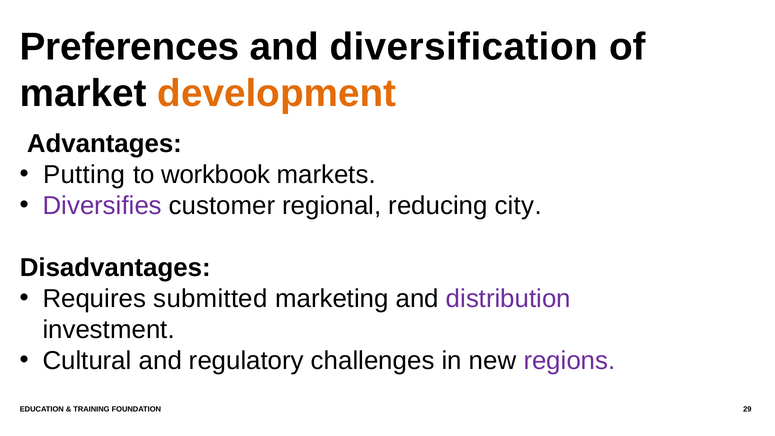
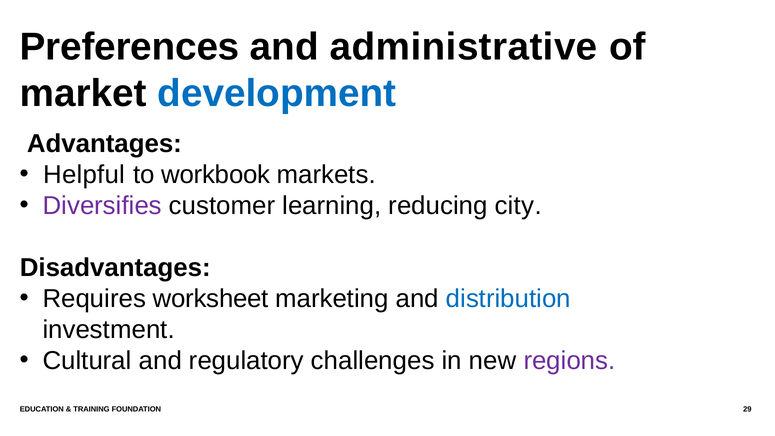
diversification: diversification -> administrative
development colour: orange -> blue
Putting: Putting -> Helpful
regional: regional -> learning
submitted: submitted -> worksheet
distribution colour: purple -> blue
